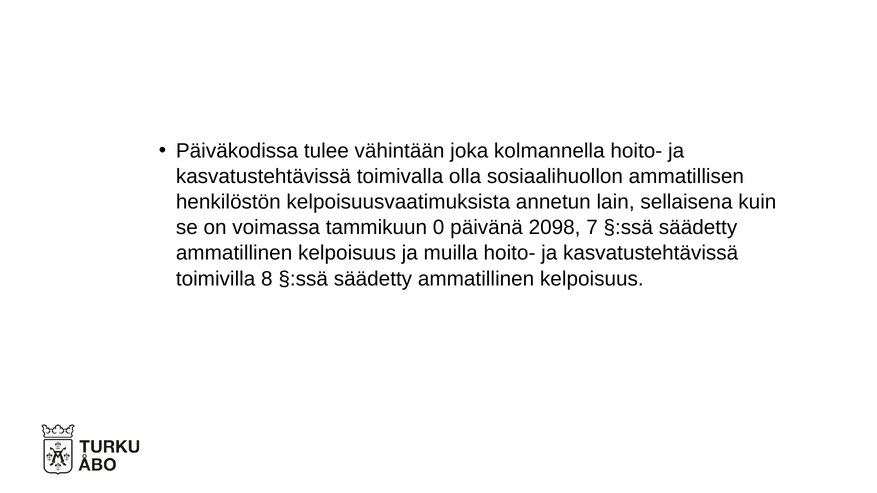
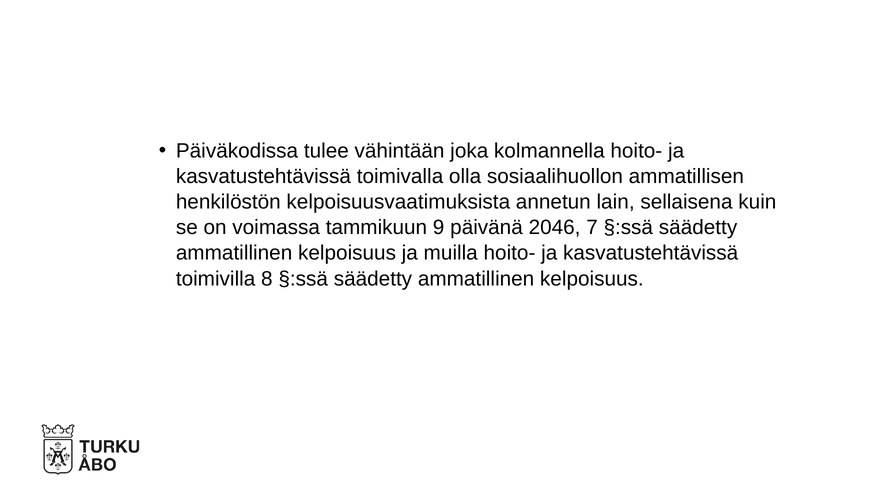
0: 0 -> 9
2098: 2098 -> 2046
